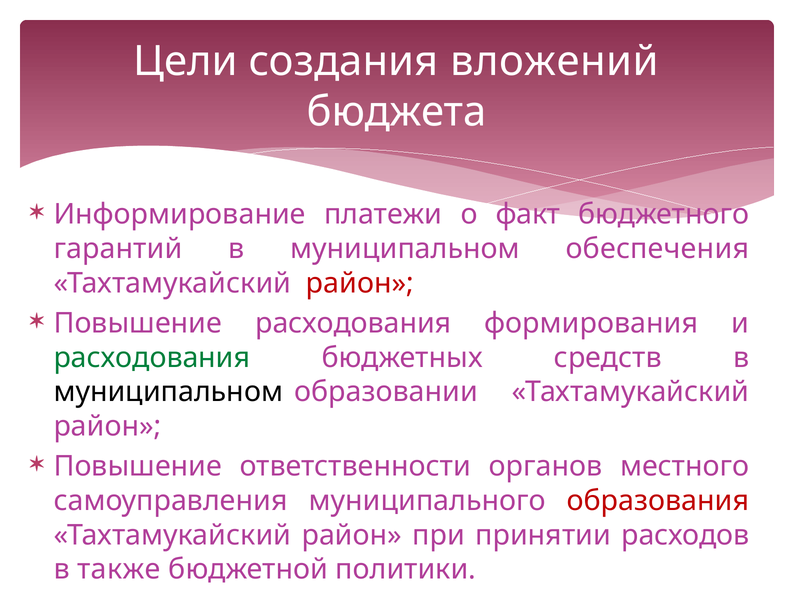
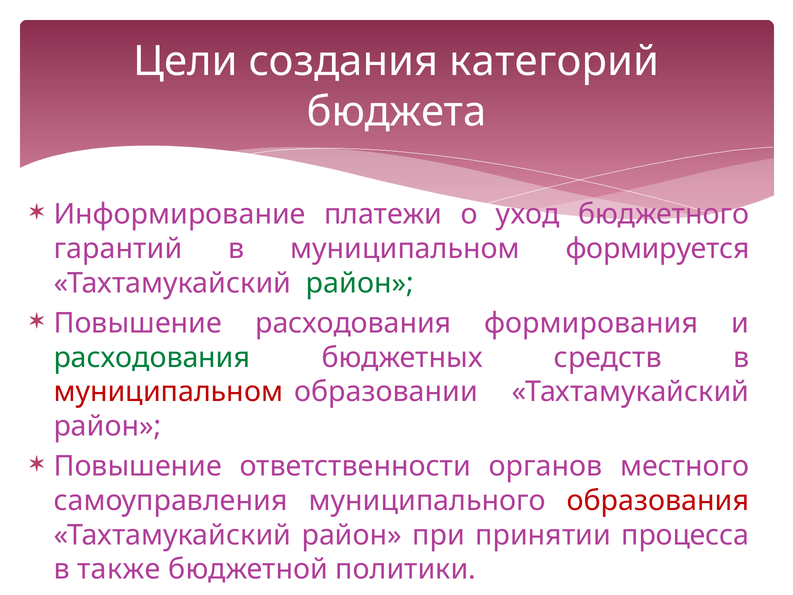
вложений: вложений -> категорий
факт: факт -> уход
обеспечения: обеспечения -> формируется
район at (360, 283) colour: red -> green
муниципальном at (168, 392) colour: black -> red
расходов: расходов -> процесса
